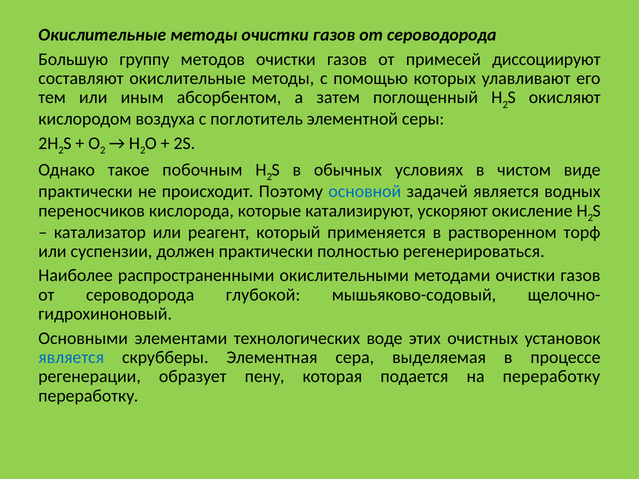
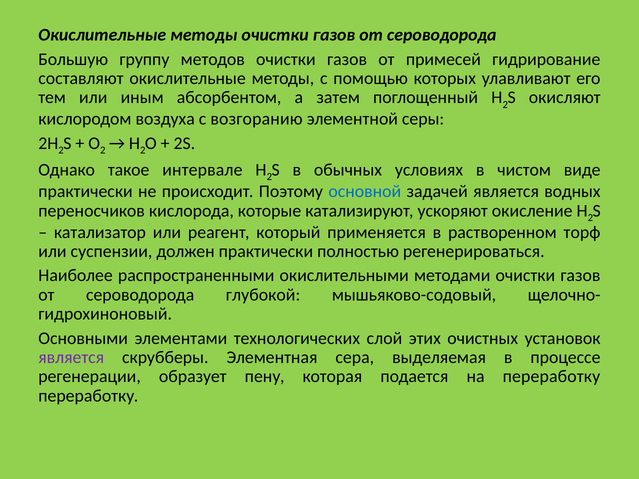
диссоциируют: диссоциируют -> гидрирование
поглотитель: поглотитель -> возгоранию
побочным: побочным -> интервале
воде: воде -> слой
является at (71, 358) colour: blue -> purple
